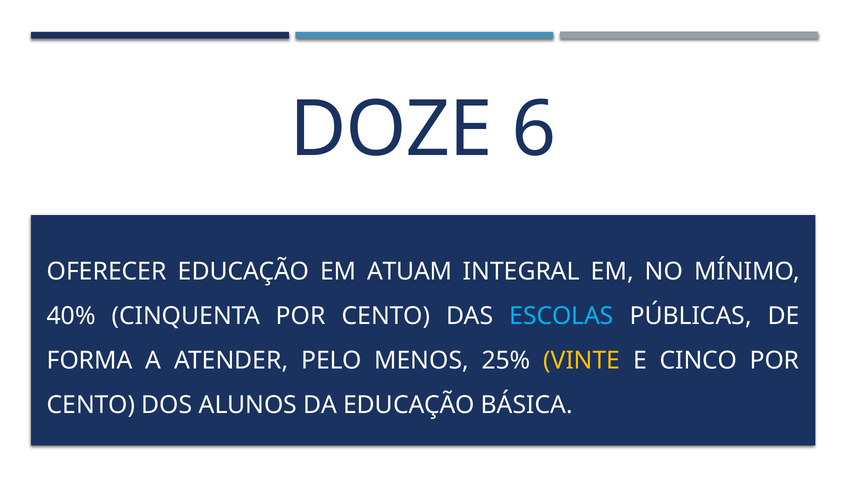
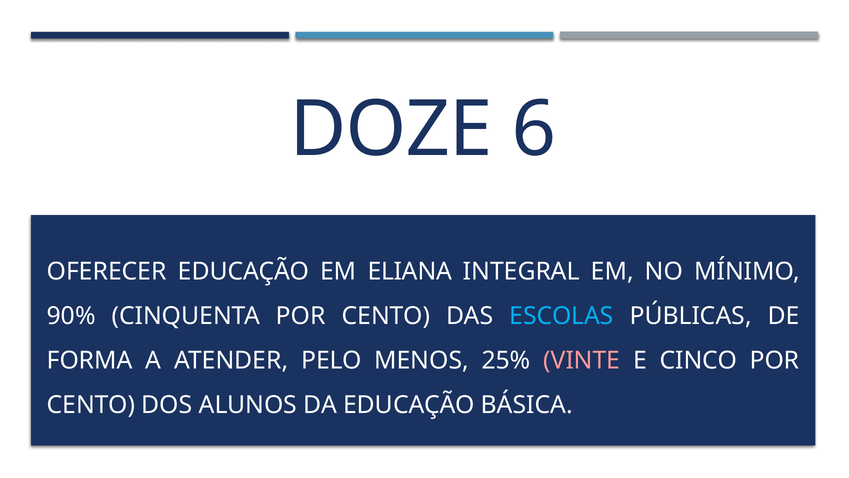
ATUAM: ATUAM -> ELIANA
40%: 40% -> 90%
VINTE colour: yellow -> pink
